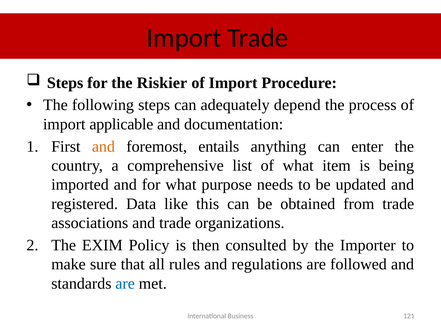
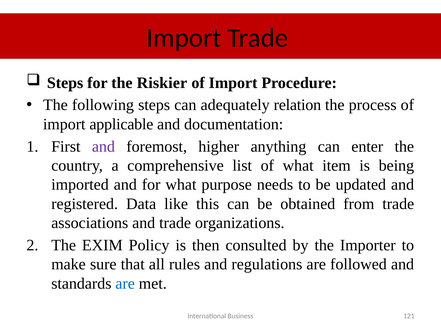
depend: depend -> relation
and at (103, 146) colour: orange -> purple
entails: entails -> higher
